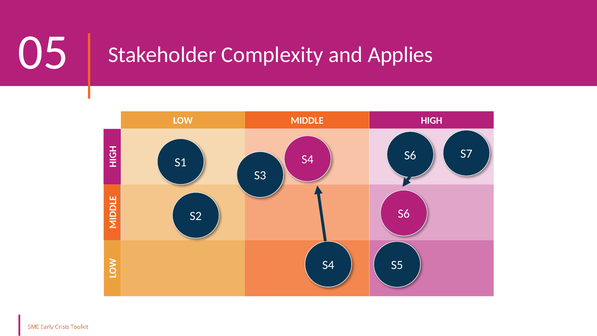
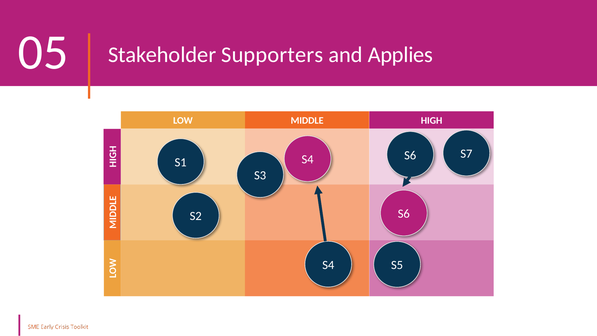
Complexity: Complexity -> Supporters
